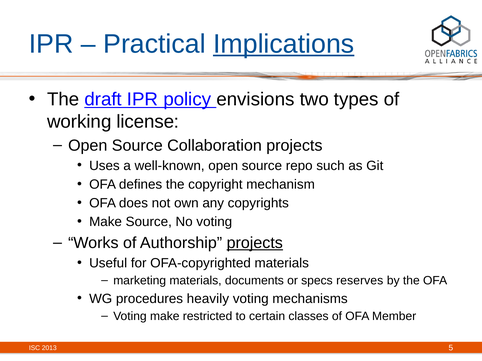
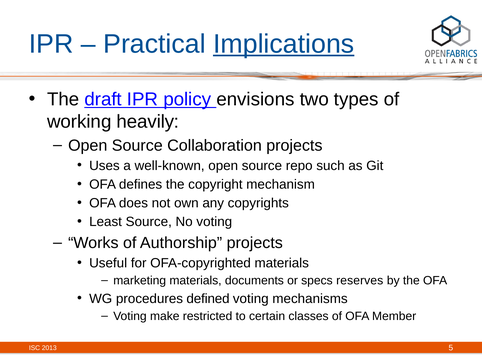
license: license -> heavily
Make at (106, 222): Make -> Least
projects at (255, 243) underline: present -> none
heavily: heavily -> defined
